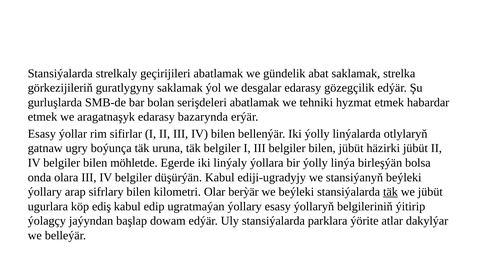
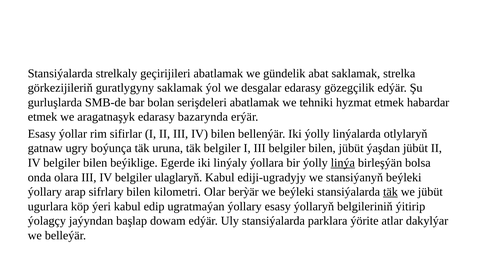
häzirki: häzirki -> ýaşdan
möhletde: möhletde -> beýiklige
linýa underline: none -> present
düşürýän: düşürýän -> ulaglaryň
ediş: ediş -> ýeri
